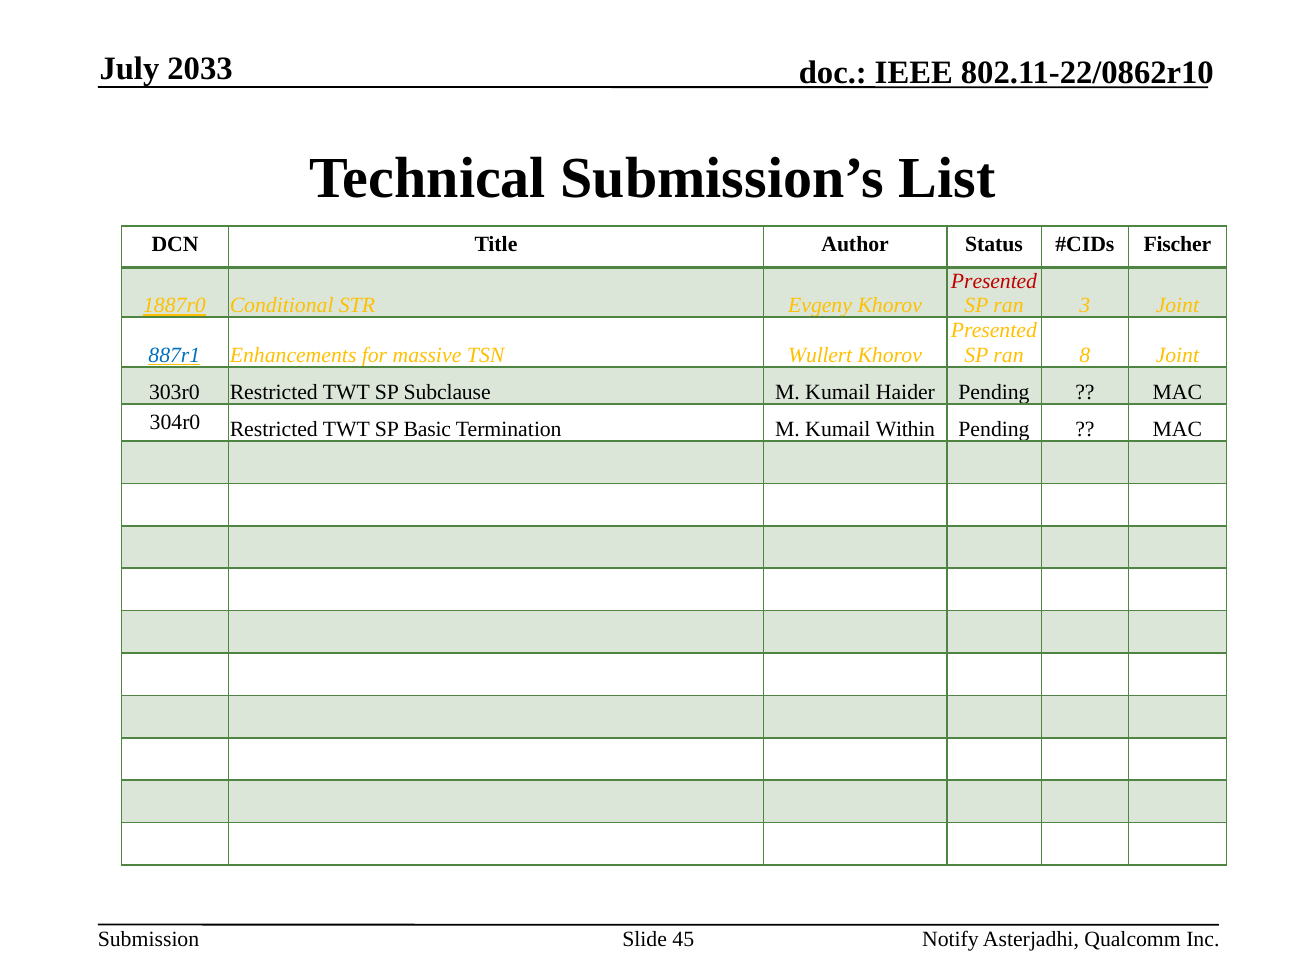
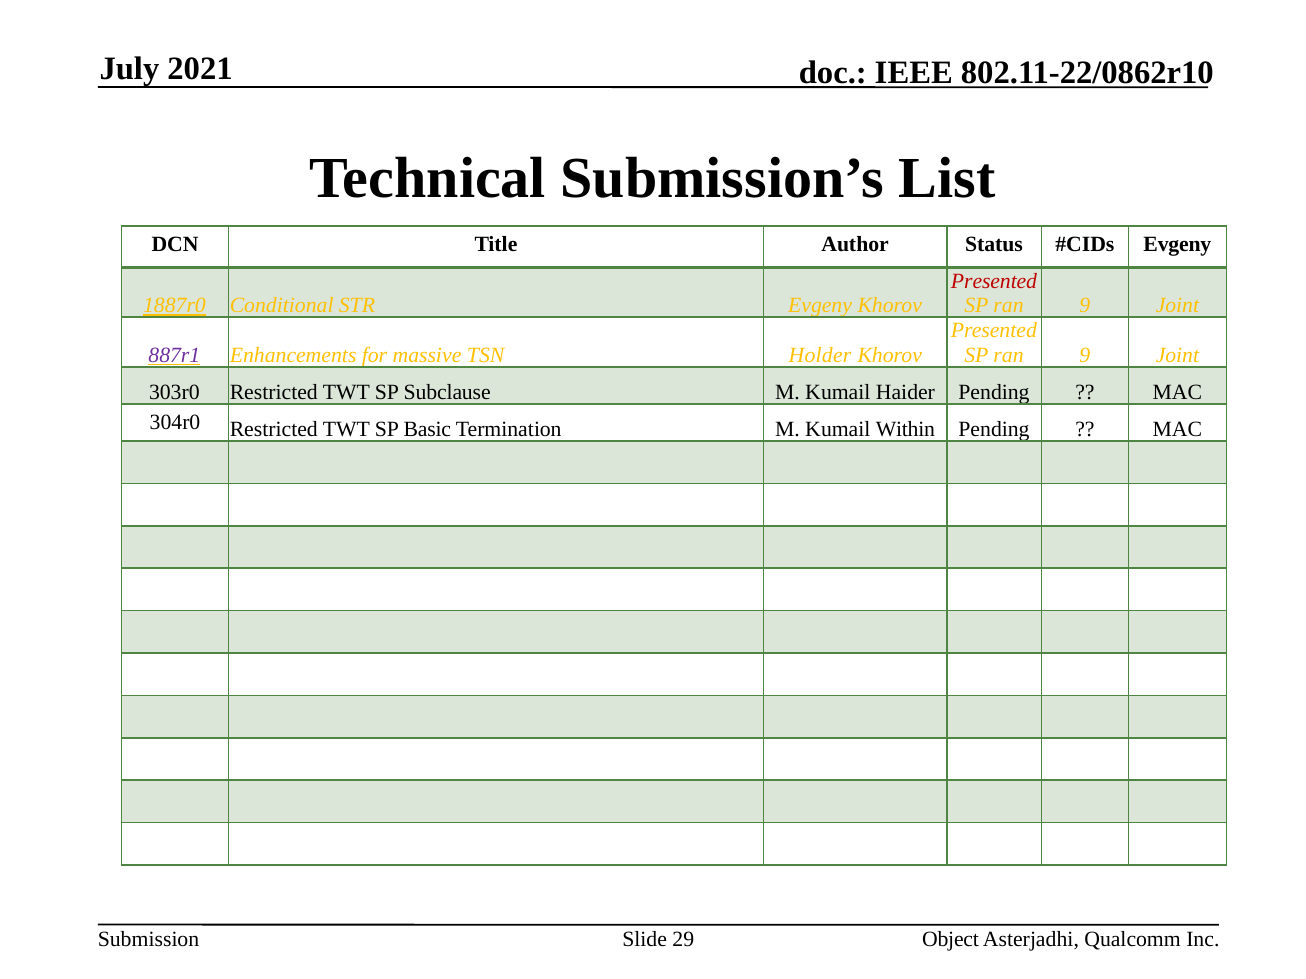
2033: 2033 -> 2021
Fischer at (1177, 245): Fischer -> Evgeny
3 at (1085, 305): 3 -> 9
887r1 colour: blue -> purple
Wullert: Wullert -> Holder
8 at (1085, 355): 8 -> 9
45: 45 -> 29
Notify: Notify -> Object
